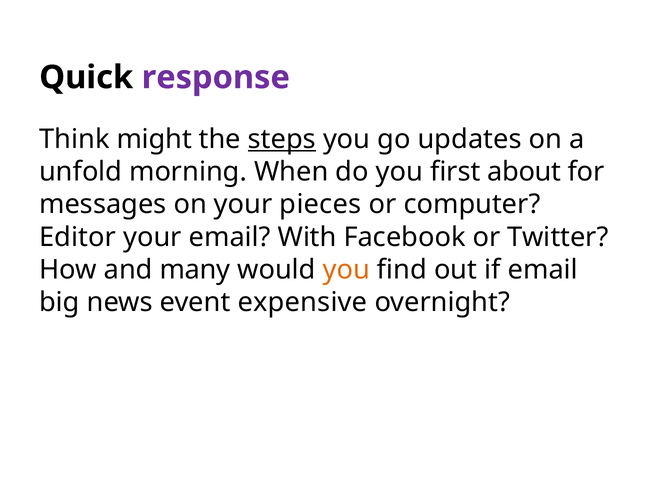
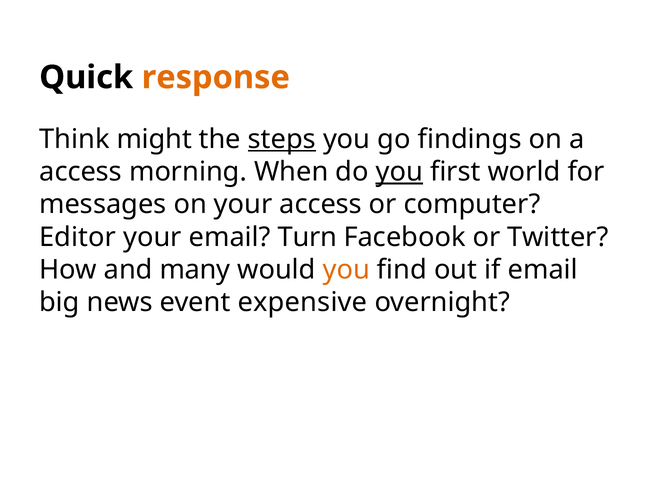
response colour: purple -> orange
updates: updates -> findings
unfold at (81, 172): unfold -> access
you at (399, 172) underline: none -> present
about: about -> world
your pieces: pieces -> access
With: With -> Turn
